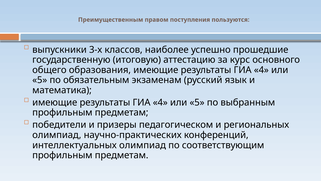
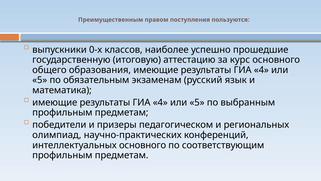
3-х: 3-х -> 0-х
интеллектуальных олимпиад: олимпиад -> основного
